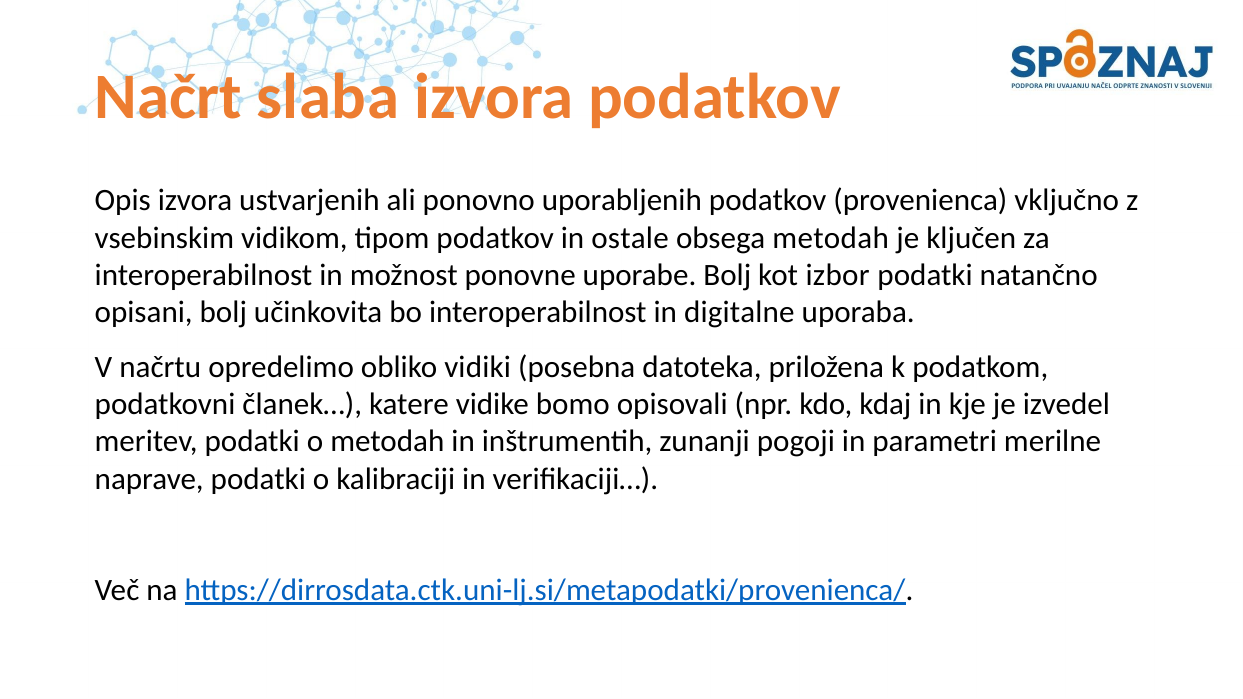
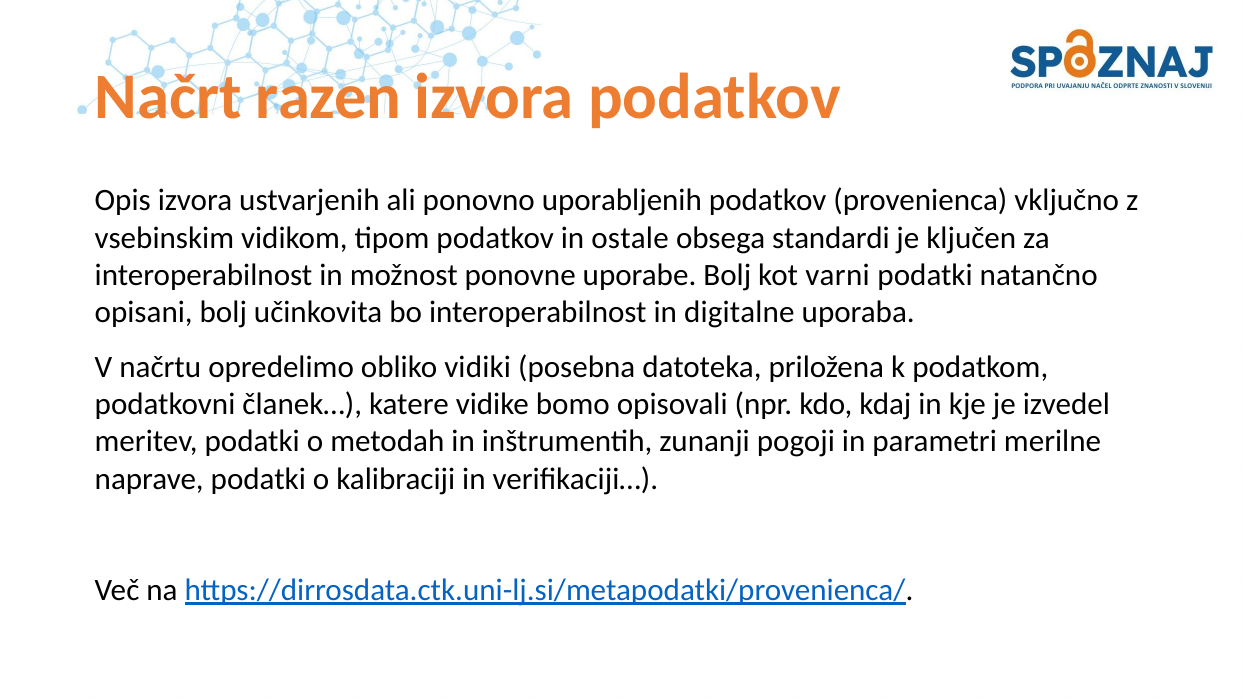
slaba: slaba -> razen
obsega metodah: metodah -> standardi
izbor: izbor -> varni
